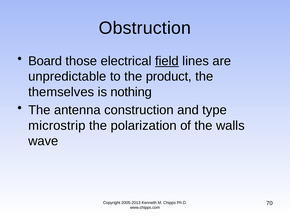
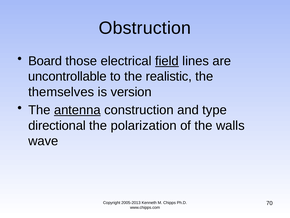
unpredictable: unpredictable -> uncontrollable
product: product -> realistic
nothing: nothing -> version
antenna underline: none -> present
microstrip: microstrip -> directional
